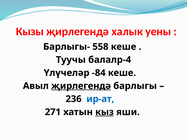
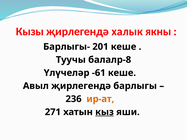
уены: уены -> якны
558: 558 -> 201
балалр-4: балалр-4 -> балалр-8
-84: -84 -> -61
җирлегендә at (81, 86) underline: present -> none
ир-ат colour: blue -> orange
